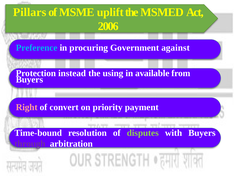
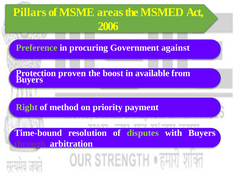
uplift: uplift -> areas
Preference colour: light blue -> light green
instead: instead -> proven
using: using -> boost
Right colour: pink -> light green
convert: convert -> method
